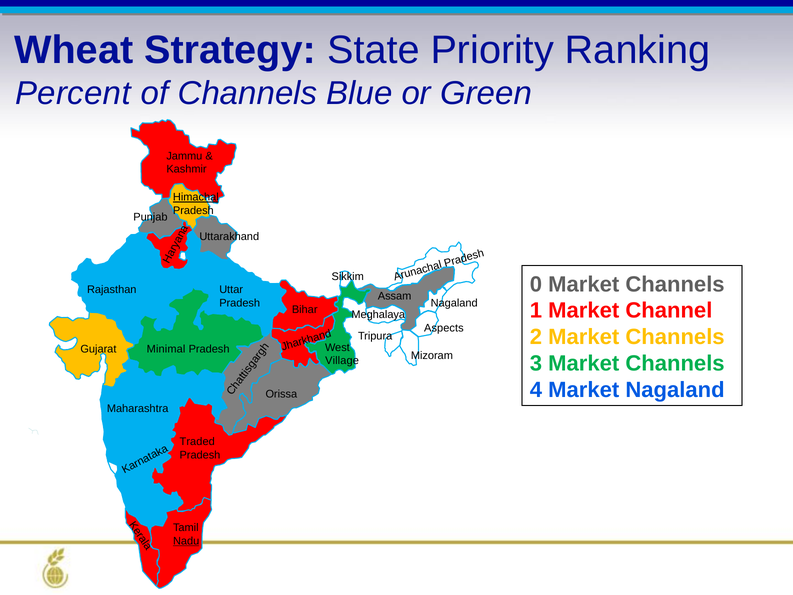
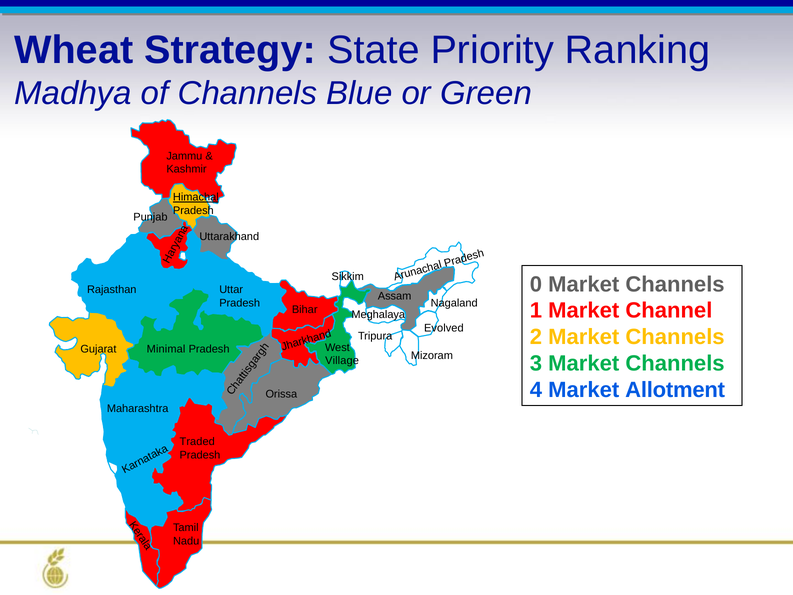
Percent: Percent -> Madhya
Aspects: Aspects -> Evolved
Market Nagaland: Nagaland -> Allotment
Nadu underline: present -> none
